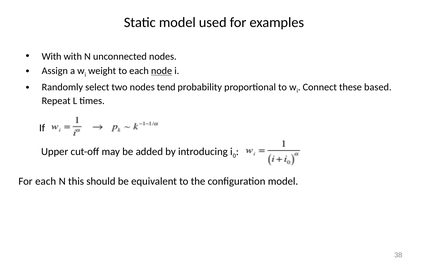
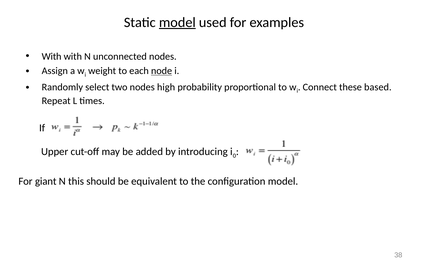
model at (177, 22) underline: none -> present
tend: tend -> high
For each: each -> giant
